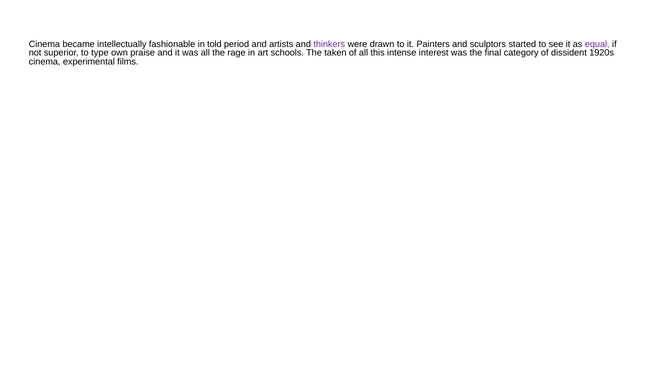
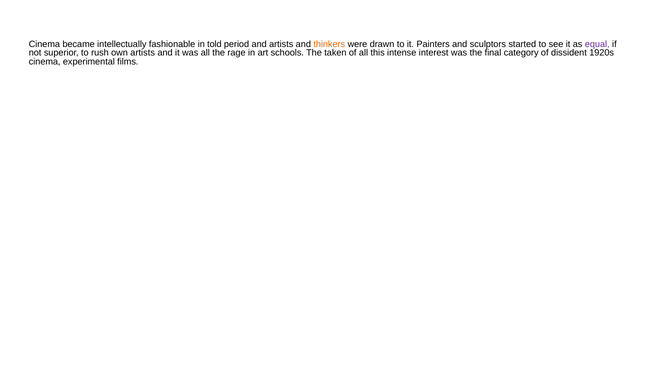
thinkers colour: purple -> orange
type: type -> rush
own praise: praise -> artists
